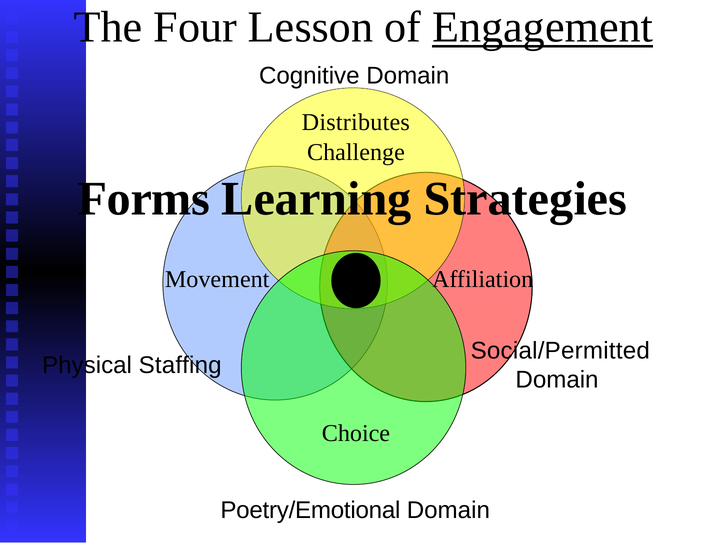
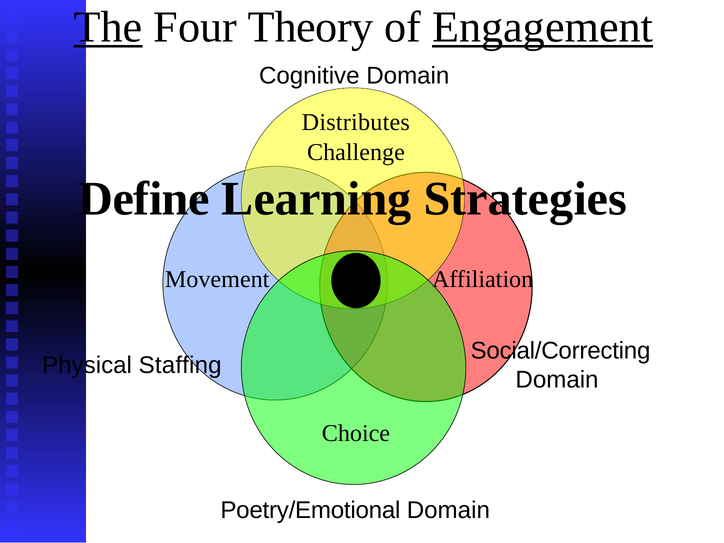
The underline: none -> present
Lesson: Lesson -> Theory
Forms: Forms -> Define
Social/Permitted: Social/Permitted -> Social/Correcting
